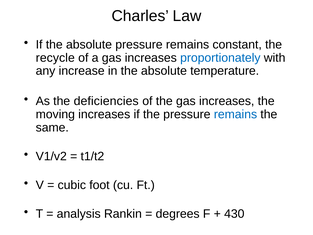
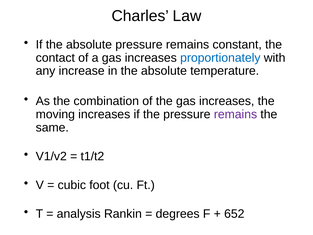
recycle: recycle -> contact
deficiencies: deficiencies -> combination
remains at (235, 114) colour: blue -> purple
430: 430 -> 652
